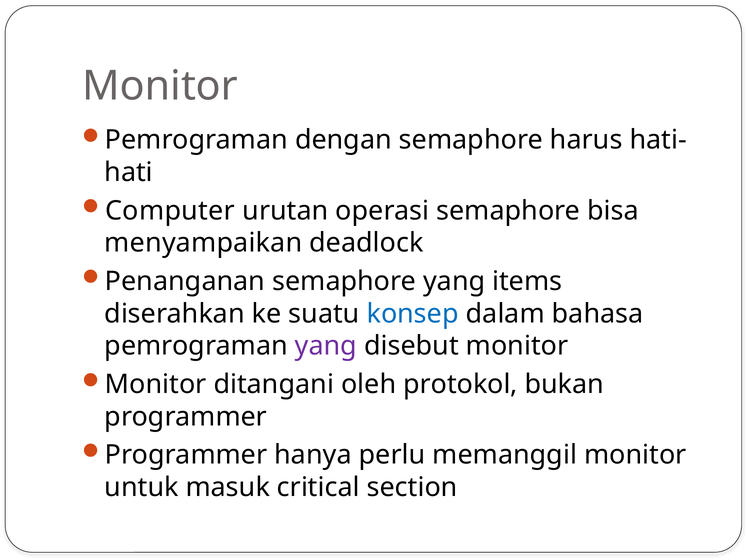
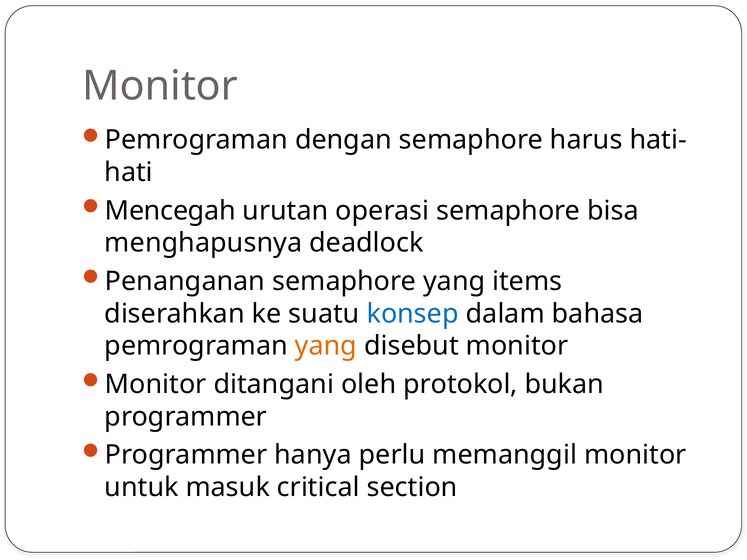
Computer: Computer -> Mencegah
menyampaikan: menyampaikan -> menghapusnya
yang at (326, 346) colour: purple -> orange
